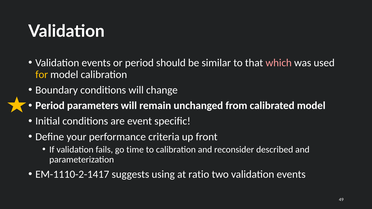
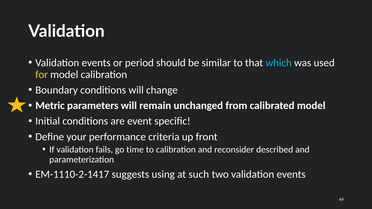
which colour: pink -> light blue
Period at (50, 106): Period -> Metric
ratio: ratio -> such
